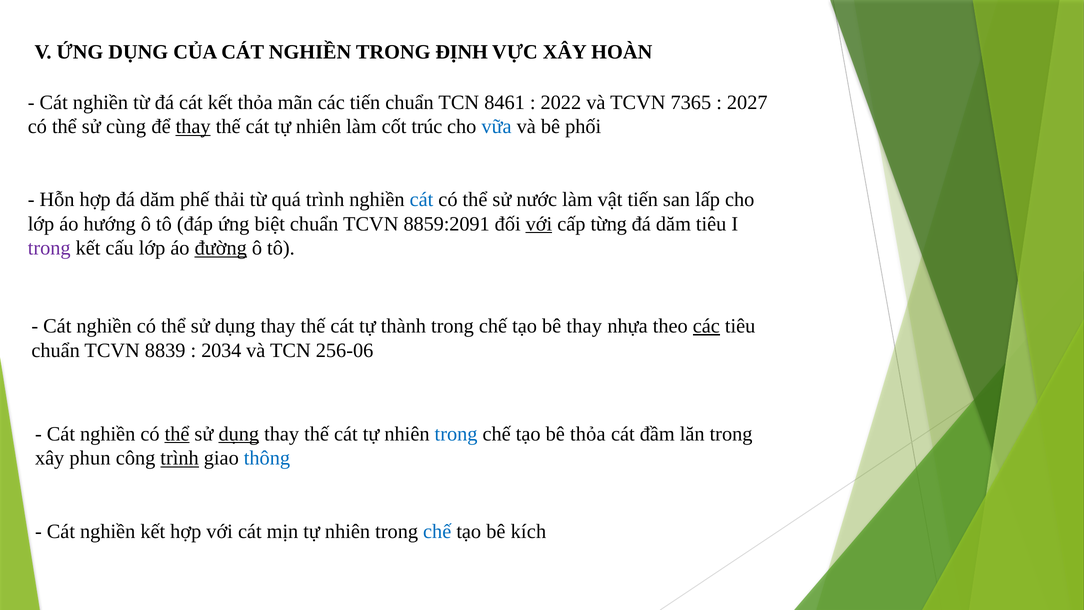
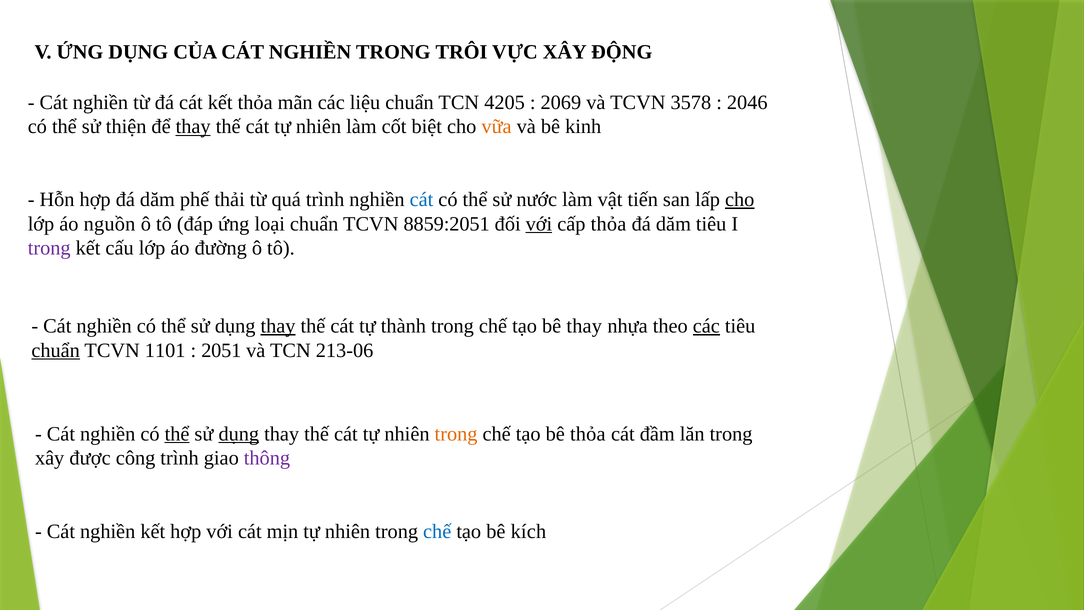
ĐỊNH: ĐỊNH -> TRÔI
HOÀN: HOÀN -> ĐỘNG
các tiến: tiến -> liệu
8461: 8461 -> 4205
2022: 2022 -> 2069
7365: 7365 -> 3578
2027: 2027 -> 2046
cùng: cùng -> thiện
trúc: trúc -> biệt
vữa colour: blue -> orange
phối: phối -> kinh
cho at (740, 199) underline: none -> present
hướng: hướng -> nguồn
biệt: biệt -> loại
8859:2091: 8859:2091 -> 8859:2051
cấp từng: từng -> thỏa
đường underline: present -> none
thay at (278, 326) underline: none -> present
chuẩn at (56, 350) underline: none -> present
8839: 8839 -> 1101
2034: 2034 -> 2051
256-06: 256-06 -> 213-06
trong at (456, 434) colour: blue -> orange
phun: phun -> được
trình at (180, 458) underline: present -> none
thông colour: blue -> purple
